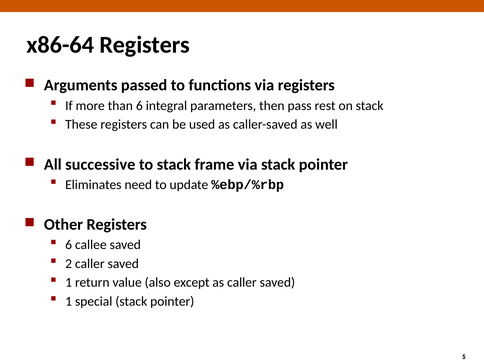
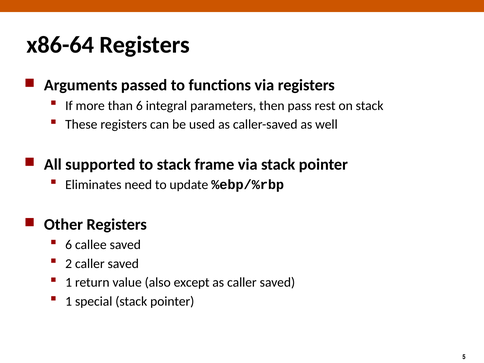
successive: successive -> supported
